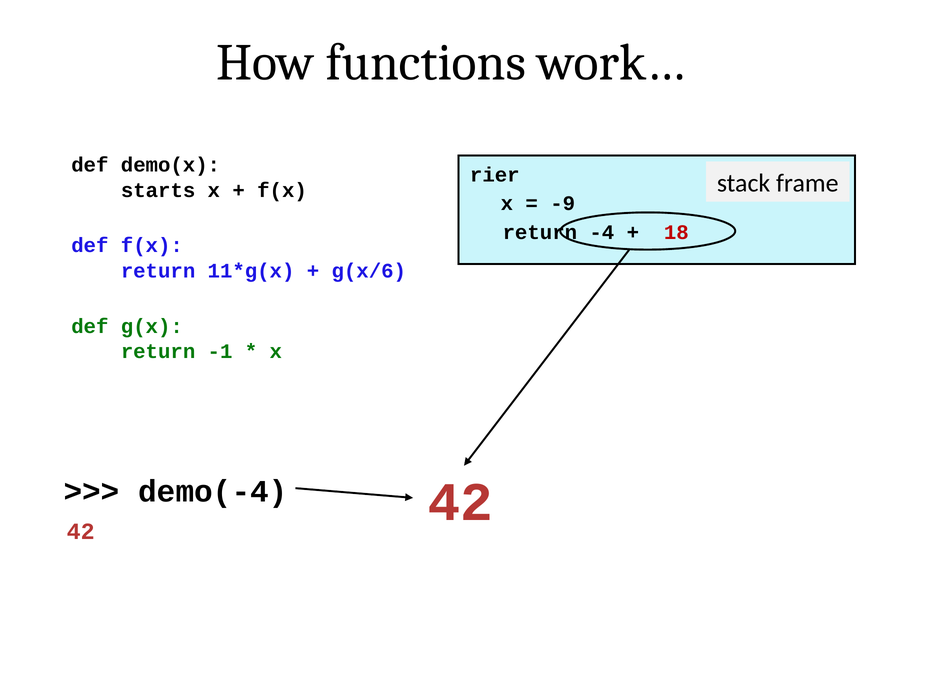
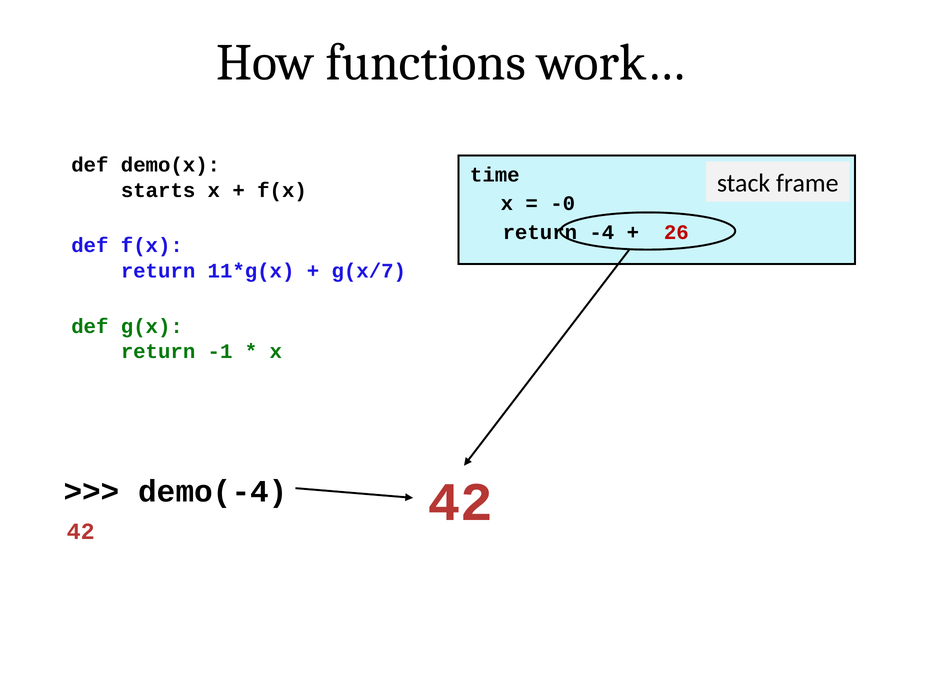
rier: rier -> time
-9: -9 -> -0
18: 18 -> 26
g(x/6: g(x/6 -> g(x/7
